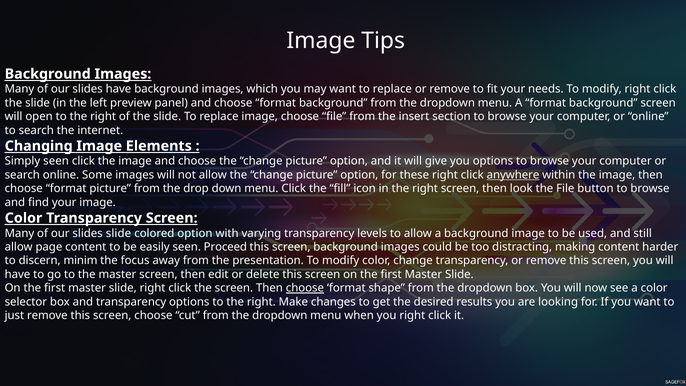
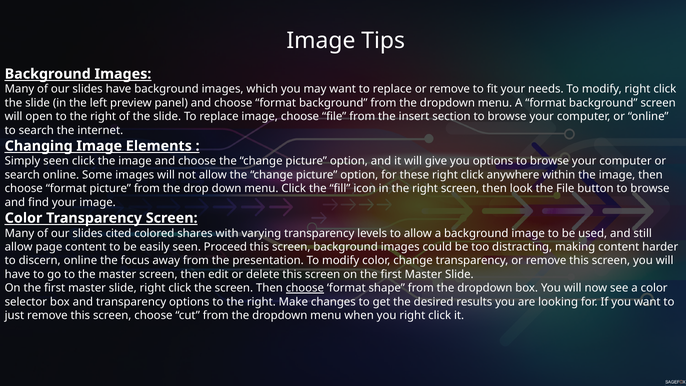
anywhere underline: present -> none
slides slide: slide -> cited
colored option: option -> shares
discern minim: minim -> online
